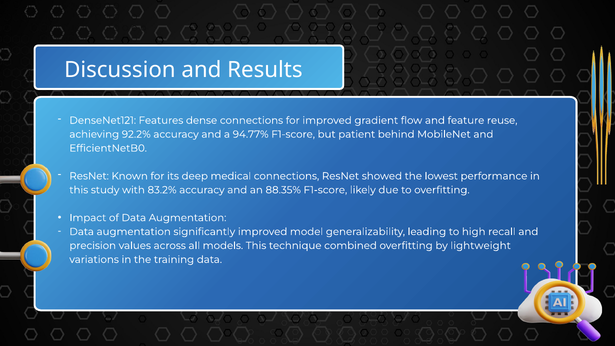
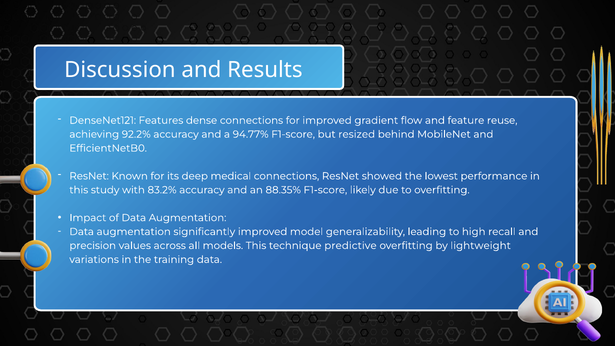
patient: patient -> resized
combined: combined -> predictive
